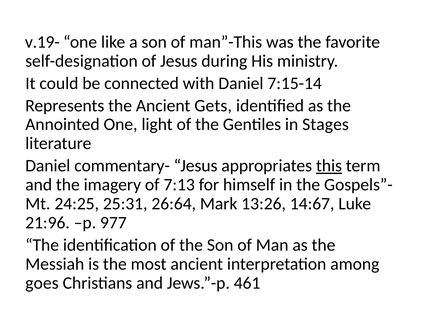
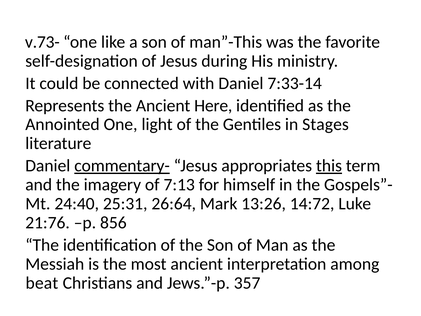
v.19-: v.19- -> v.73-
7:15-14: 7:15-14 -> 7:33-14
Gets: Gets -> Here
commentary- underline: none -> present
24:25: 24:25 -> 24:40
14:67: 14:67 -> 14:72
21:96: 21:96 -> 21:76
977: 977 -> 856
goes: goes -> beat
461: 461 -> 357
